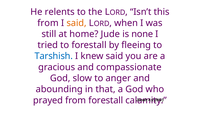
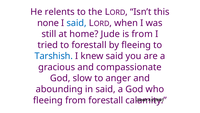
from at (48, 23): from -> none
said at (77, 23) colour: orange -> blue
is none: none -> from
in that: that -> said
prayed at (48, 100): prayed -> fleeing
